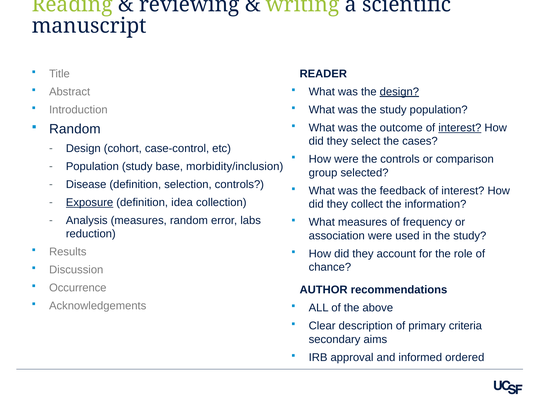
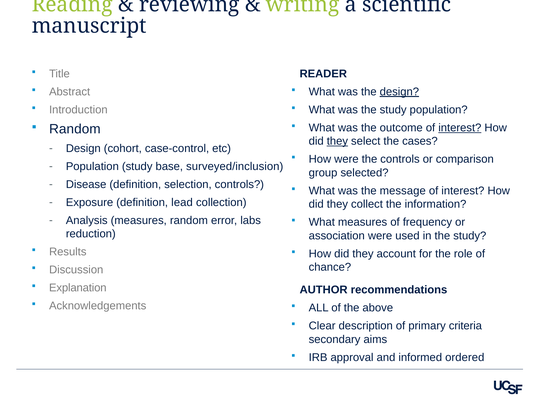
they at (337, 141) underline: none -> present
morbidity/inclusion: morbidity/inclusion -> surveyed/inclusion
feedback: feedback -> message
Exposure underline: present -> none
idea: idea -> lead
Occurrence: Occurrence -> Explanation
